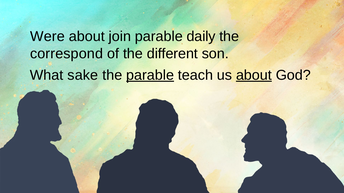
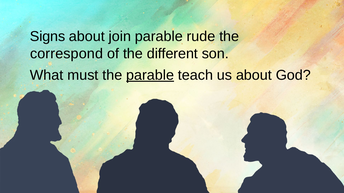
Were: Were -> Signs
daily: daily -> rude
sake: sake -> must
about at (254, 75) underline: present -> none
